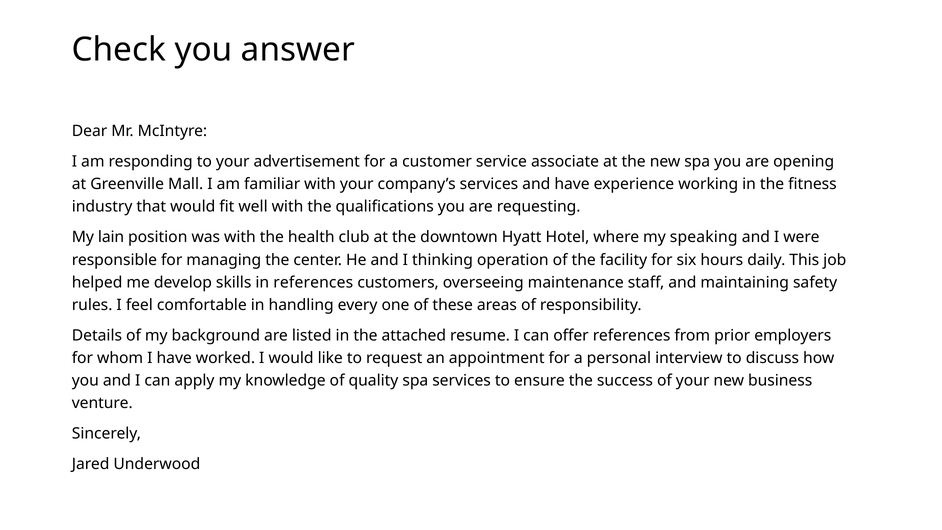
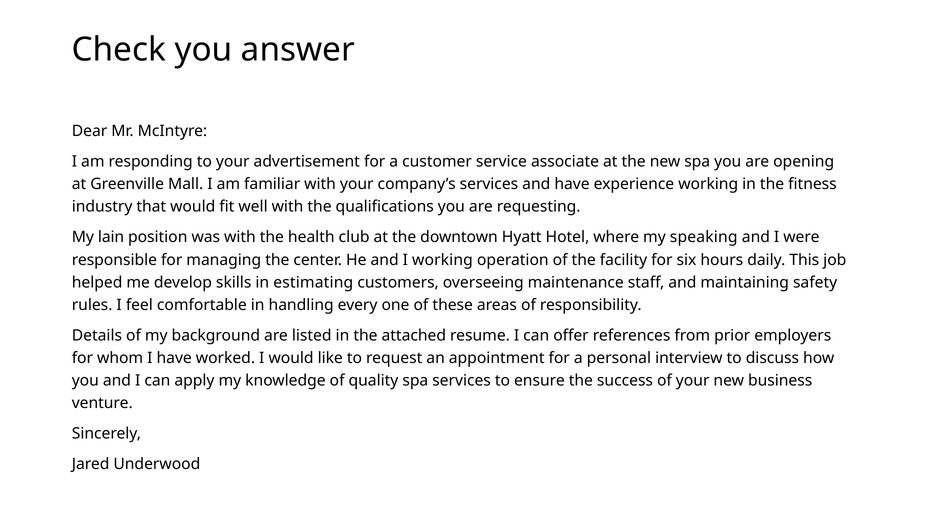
I thinking: thinking -> working
in references: references -> estimating
